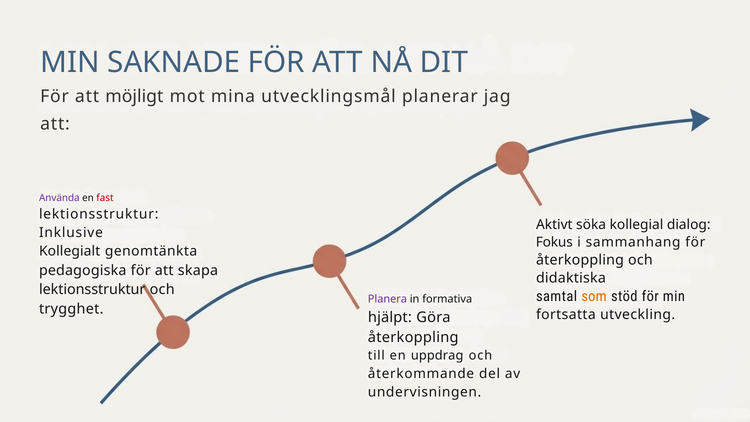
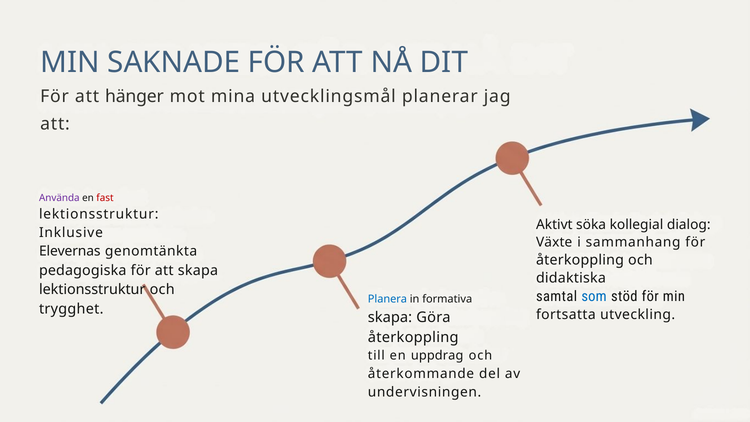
möjligt: möjligt -> hänger
Fokus: Fokus -> Växte
Kollegialt: Kollegialt -> Elevernas
som colour: orange -> blue
Planera colour: purple -> blue
hjälpt at (390, 317): hjälpt -> skapa
